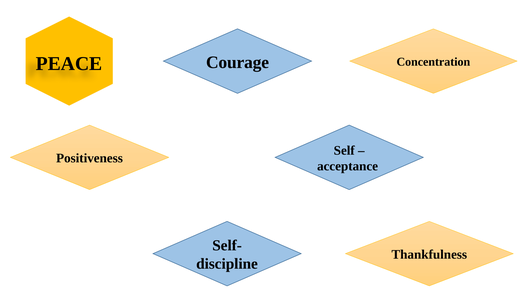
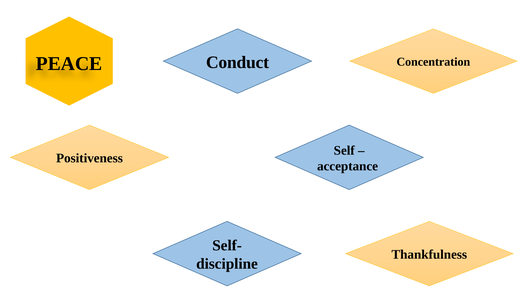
Courage: Courage -> Conduct
